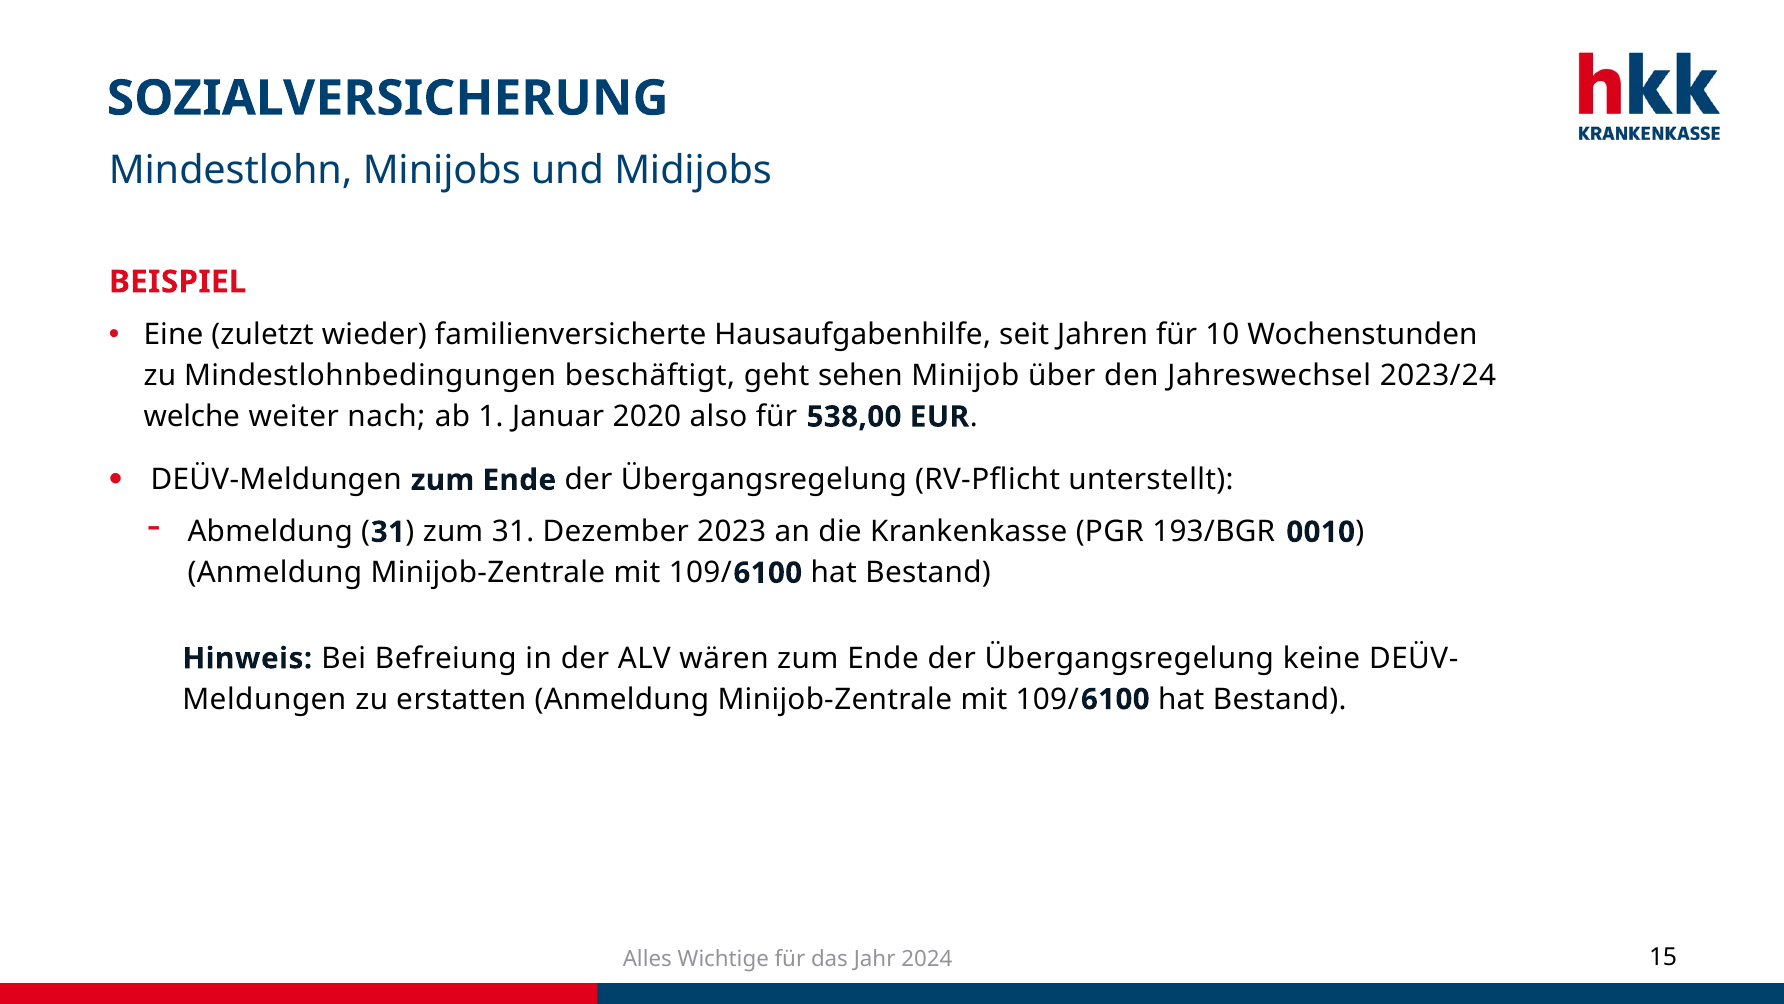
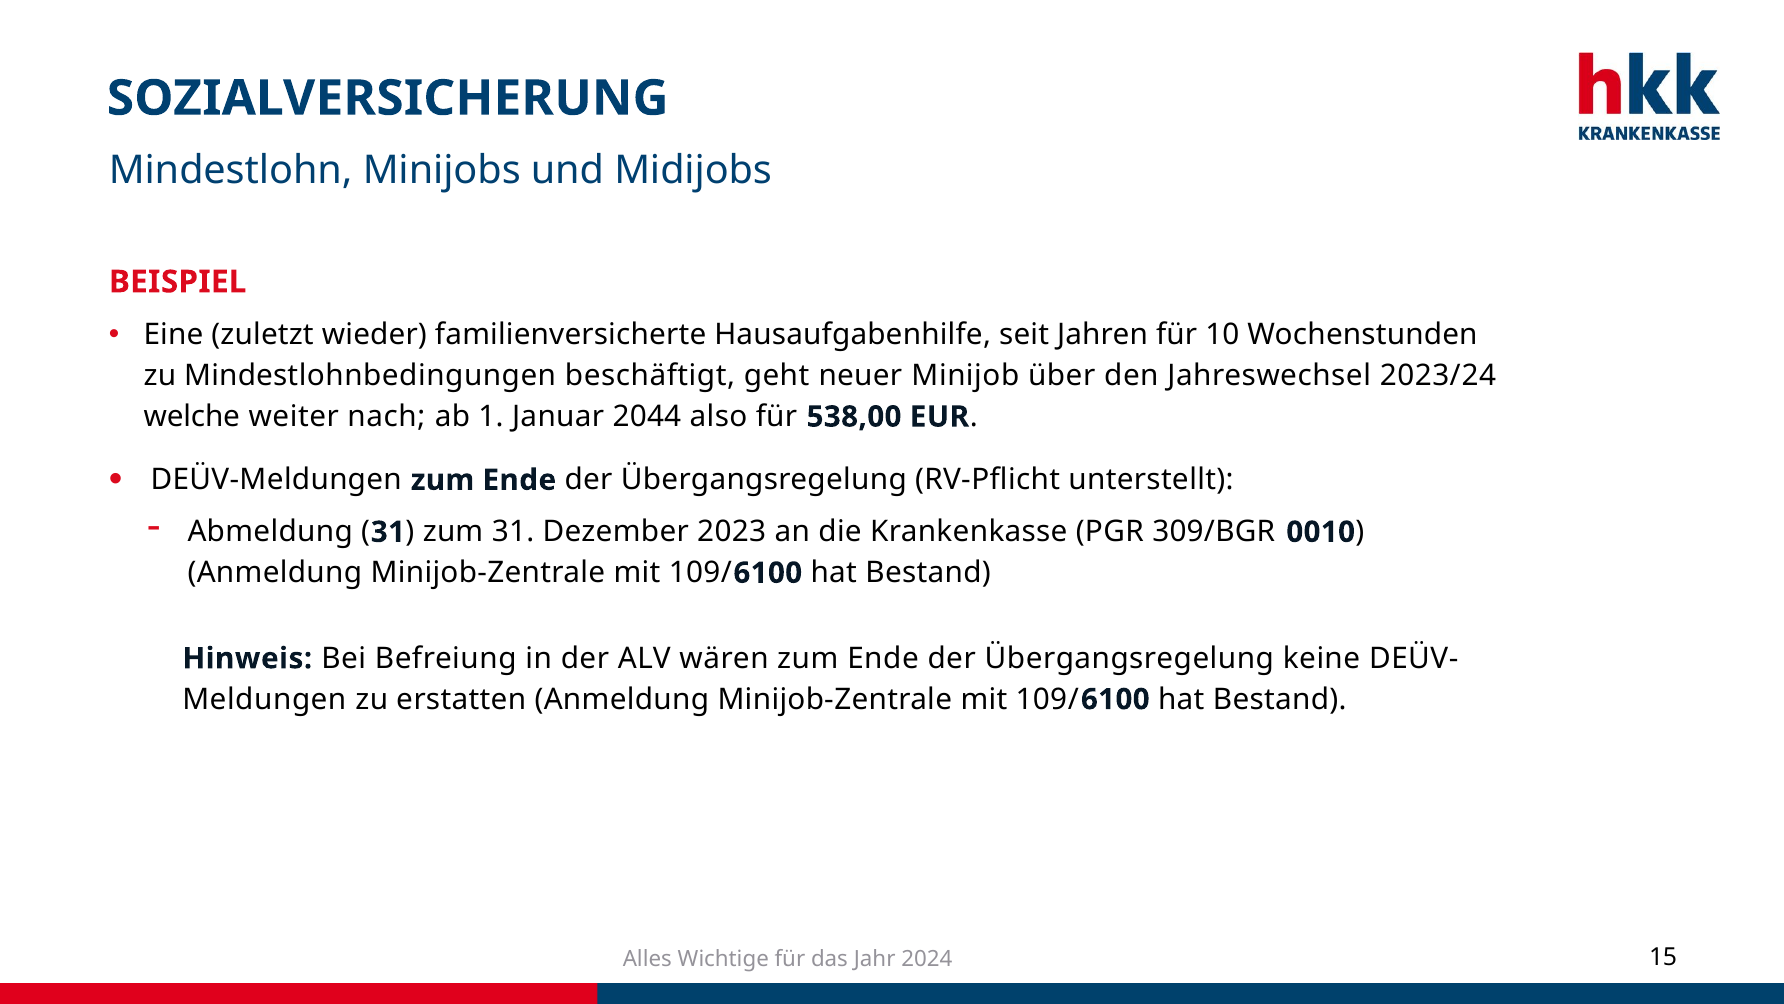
sehen: sehen -> neuer
2020: 2020 -> 2044
193/BGR: 193/BGR -> 309/BGR
